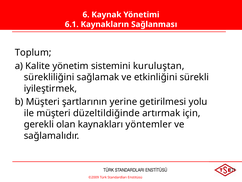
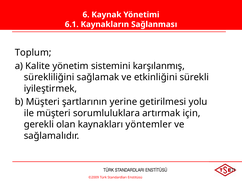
kuruluştan: kuruluştan -> karşılanmış
düzeltildiğinde: düzeltildiğinde -> sorumluluklara
